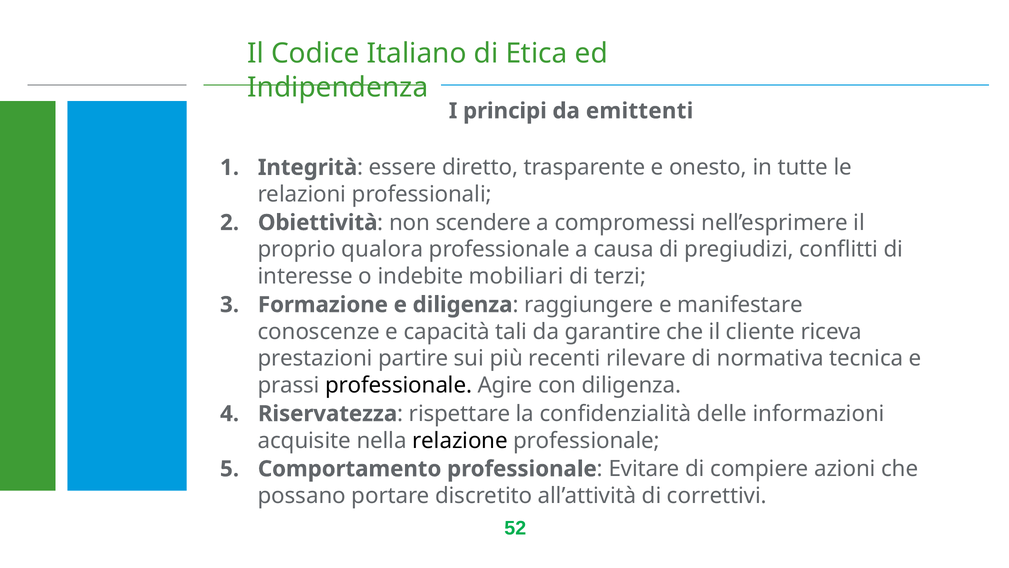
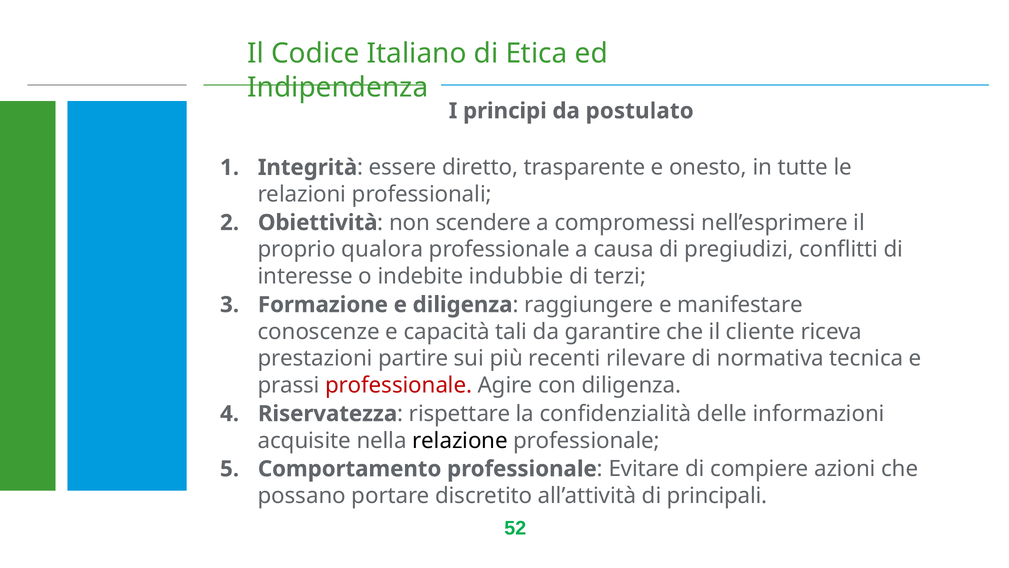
emittenti: emittenti -> postulato
mobiliari: mobiliari -> indubbie
professionale at (399, 385) colour: black -> red
correttivi: correttivi -> principali
